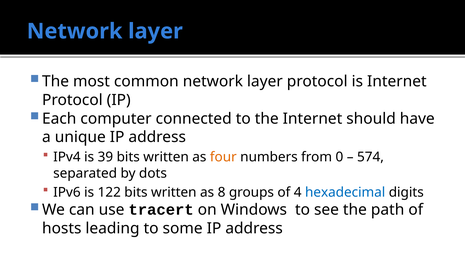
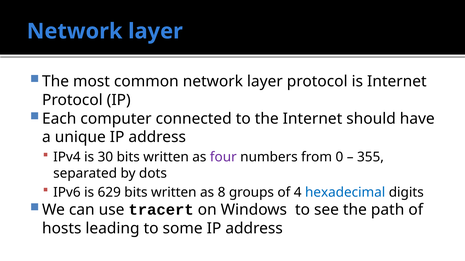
39: 39 -> 30
four colour: orange -> purple
574: 574 -> 355
122: 122 -> 629
